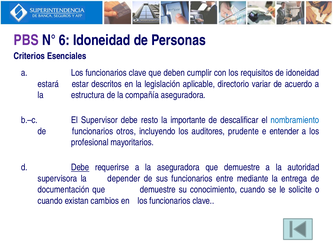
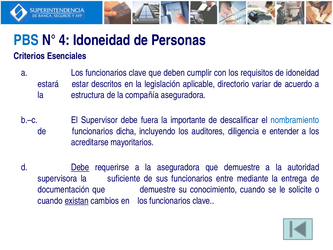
PBS colour: purple -> blue
6: 6 -> 4
resto: resto -> fuera
otros: otros -> dicha
prudente: prudente -> diligencia
profesional: profesional -> acreditarse
depender: depender -> suficiente
existan underline: none -> present
